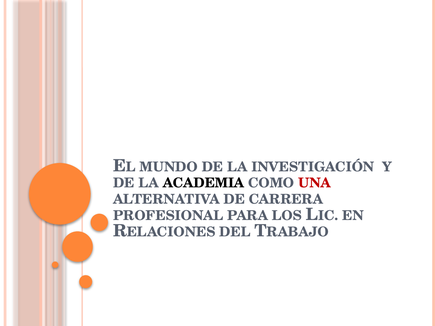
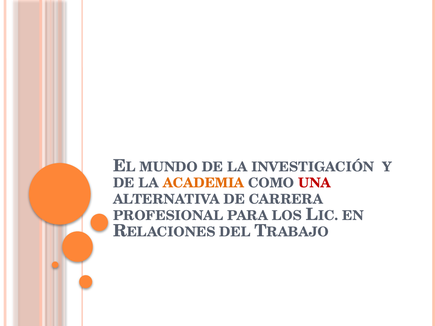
ACADEMIA colour: black -> orange
